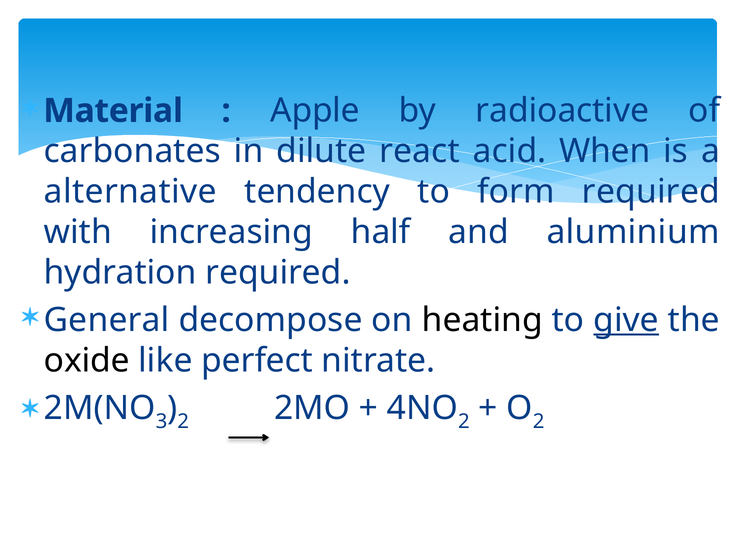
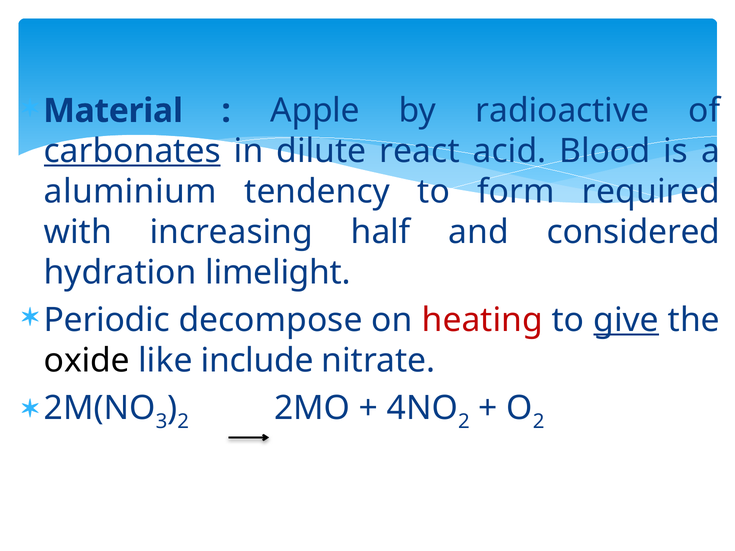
carbonates underline: none -> present
When: When -> Blood
alternative: alternative -> aluminium
aluminium: aluminium -> considered
hydration required: required -> limelight
General: General -> Periodic
heating colour: black -> red
perfect: perfect -> include
